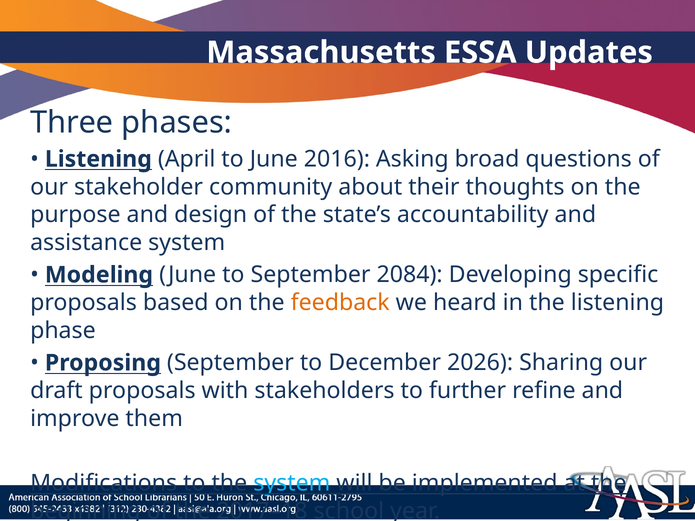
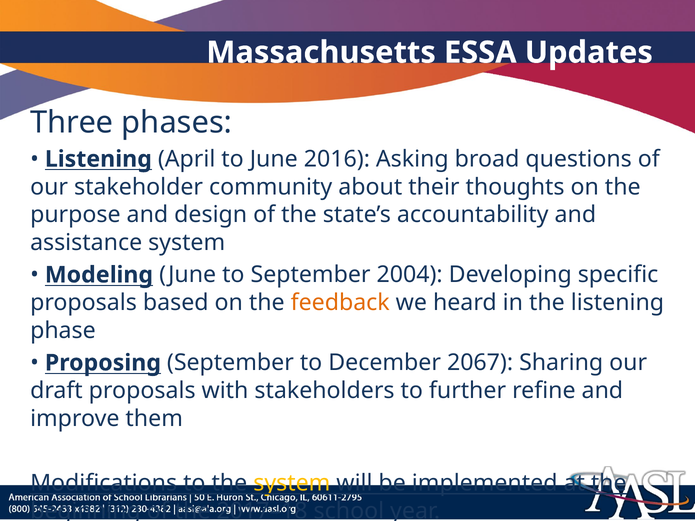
2084: 2084 -> 2004
2026: 2026 -> 2067
system at (292, 483) colour: light blue -> yellow
